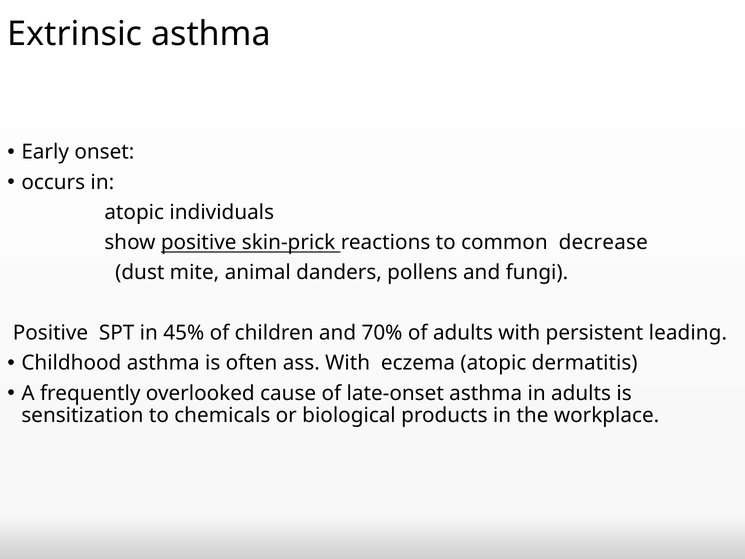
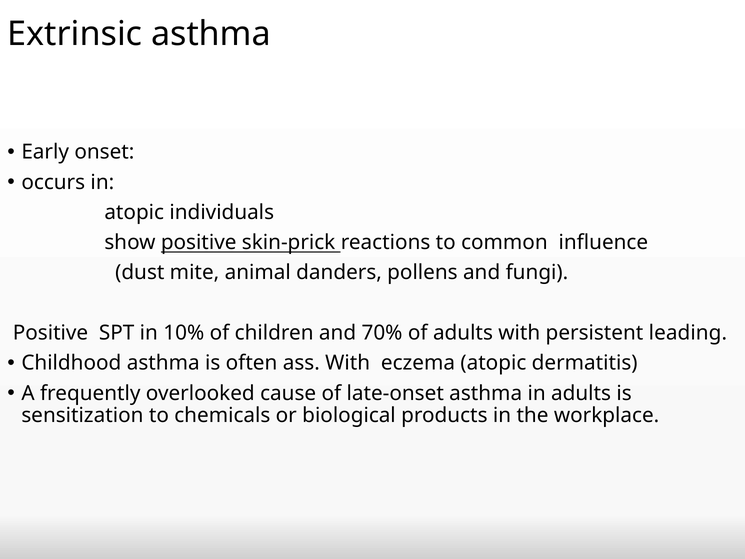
decrease: decrease -> influence
45%: 45% -> 10%
